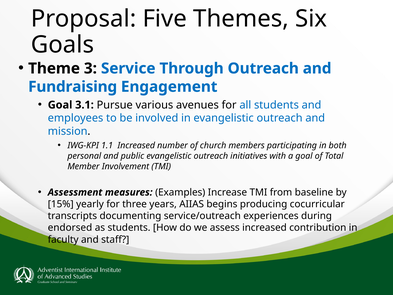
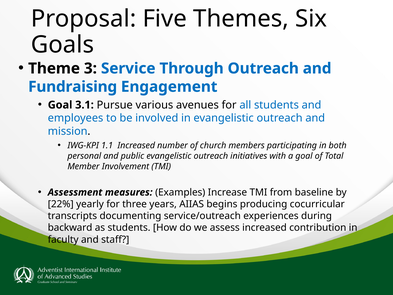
15%: 15% -> 22%
endorsed: endorsed -> backward
